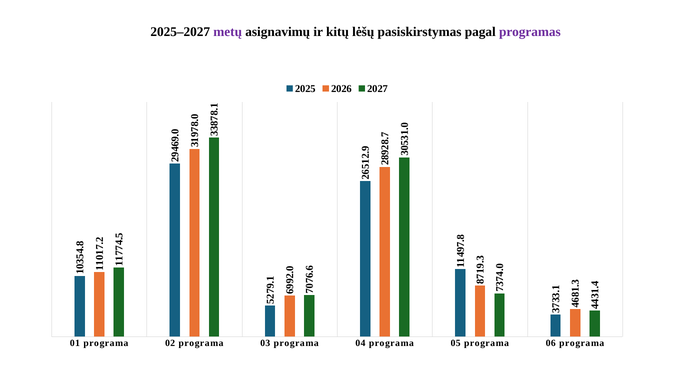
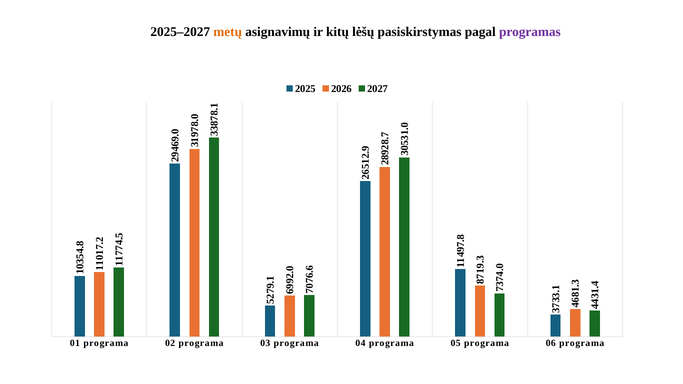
metų colour: purple -> orange
